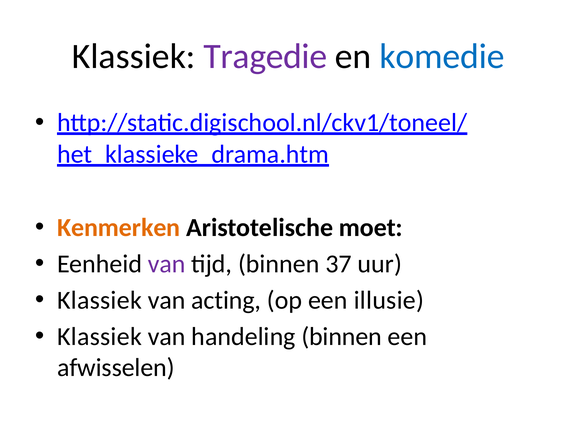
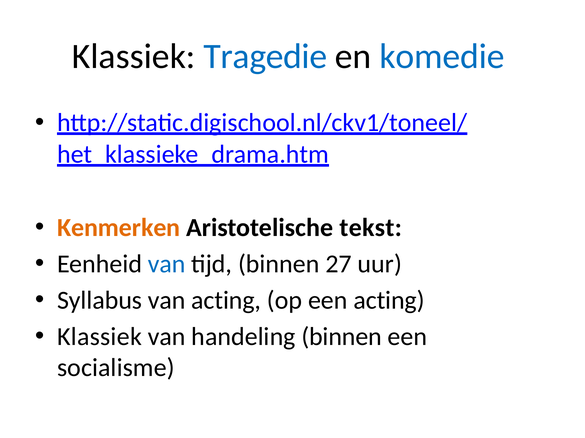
Tragedie colour: purple -> blue
moet: moet -> tekst
van at (167, 264) colour: purple -> blue
37: 37 -> 27
Klassiek at (99, 301): Klassiek -> Syllabus
een illusie: illusie -> acting
afwisselen: afwisselen -> socialisme
